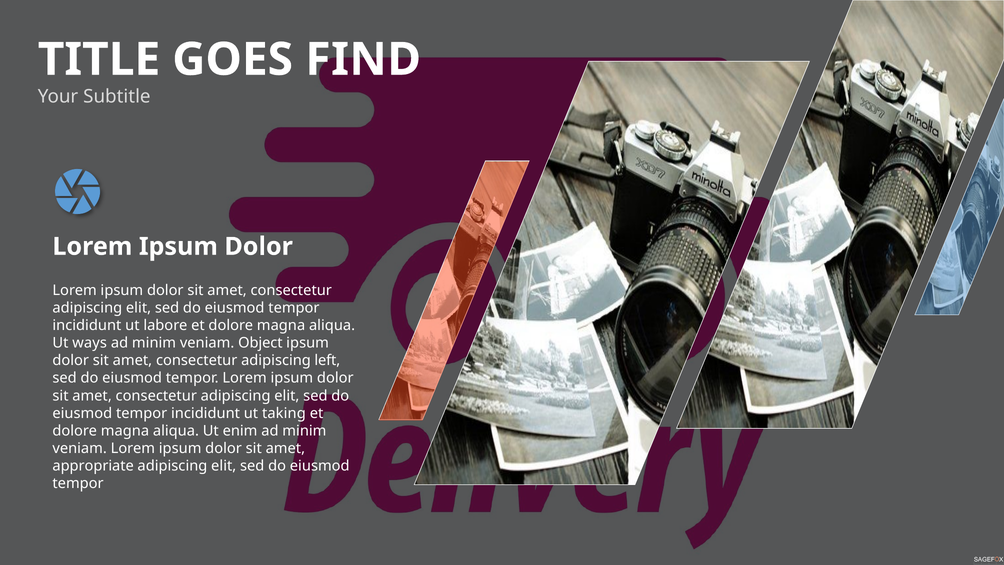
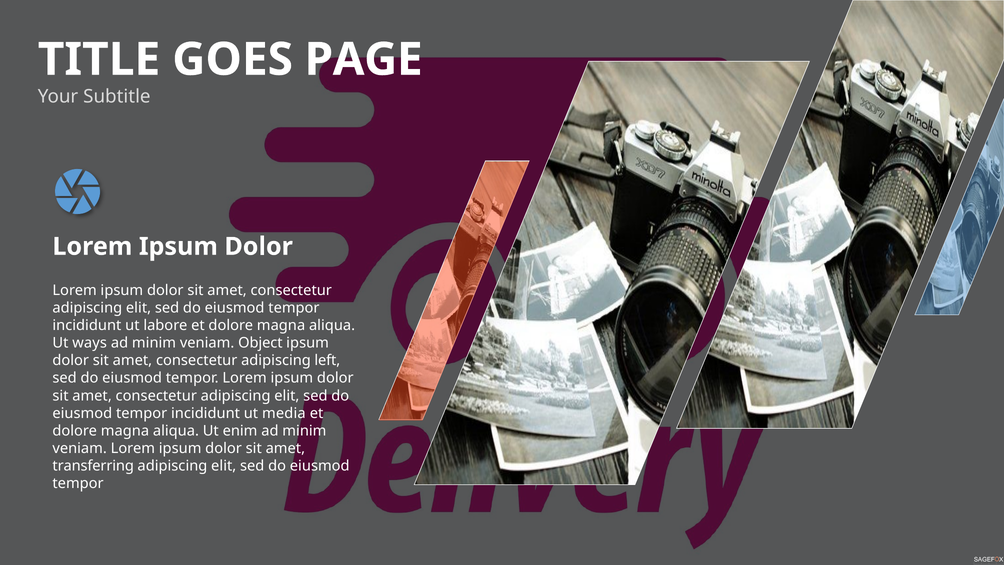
FIND: FIND -> PAGE
taking: taking -> media
appropriate: appropriate -> transferring
